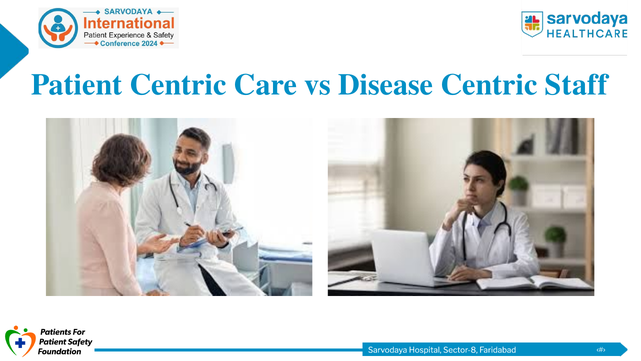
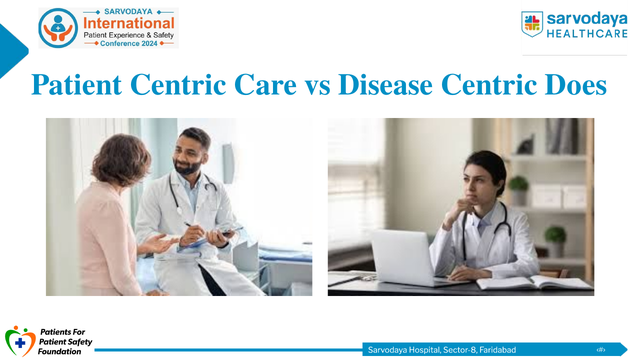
Staff: Staff -> Does
